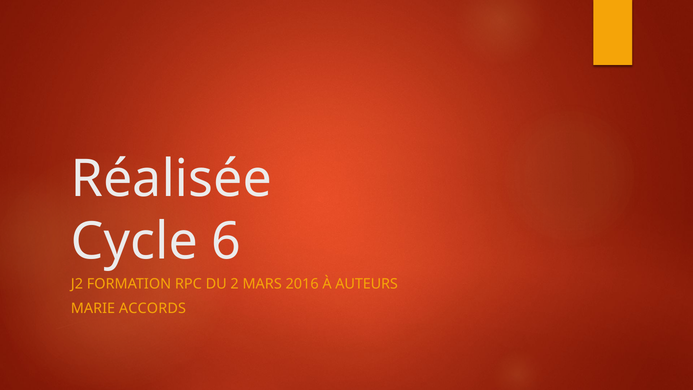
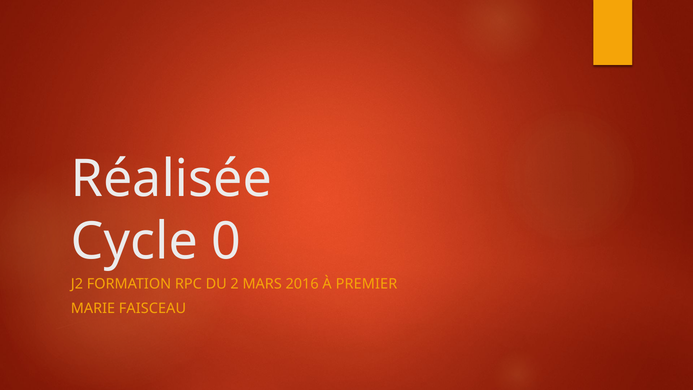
6: 6 -> 0
AUTEURS: AUTEURS -> PREMIER
ACCORDS: ACCORDS -> FAISCEAU
